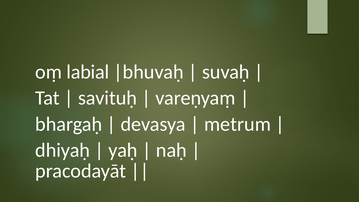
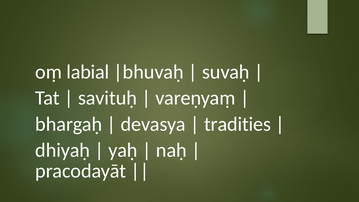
metrum: metrum -> tradities
